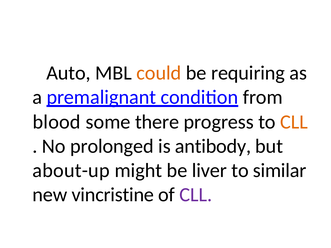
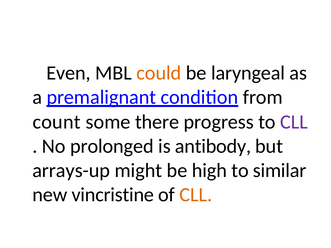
Auto: Auto -> Even
requiring: requiring -> laryngeal
blood: blood -> count
CLL at (294, 122) colour: orange -> purple
about-up: about-up -> arrays-up
liver: liver -> high
CLL at (196, 195) colour: purple -> orange
